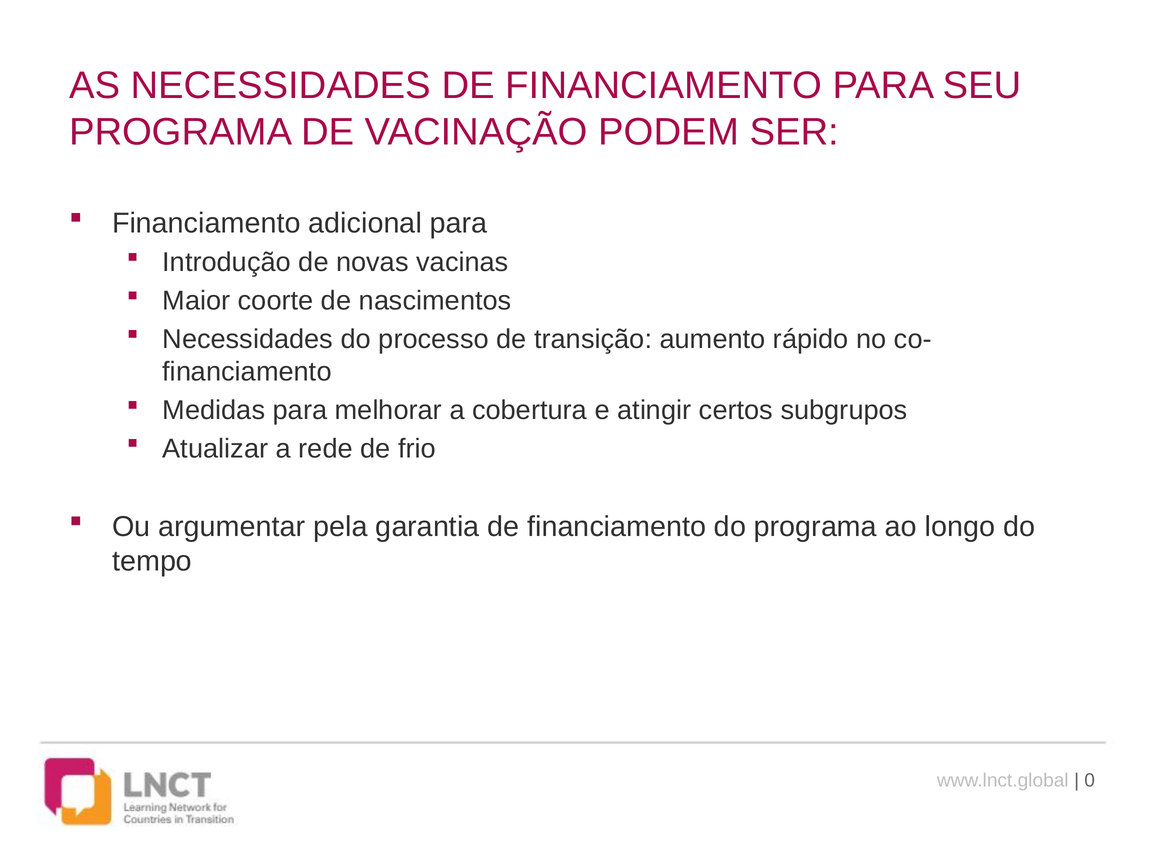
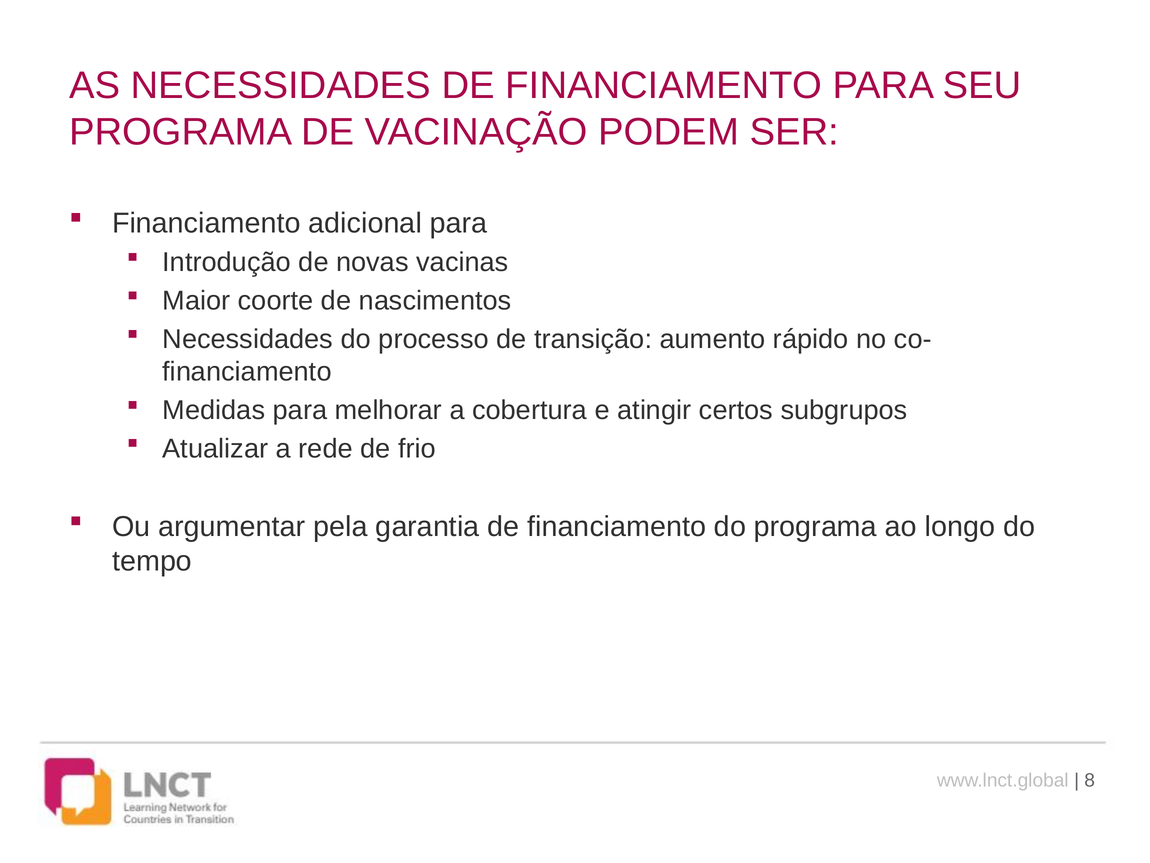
0: 0 -> 8
